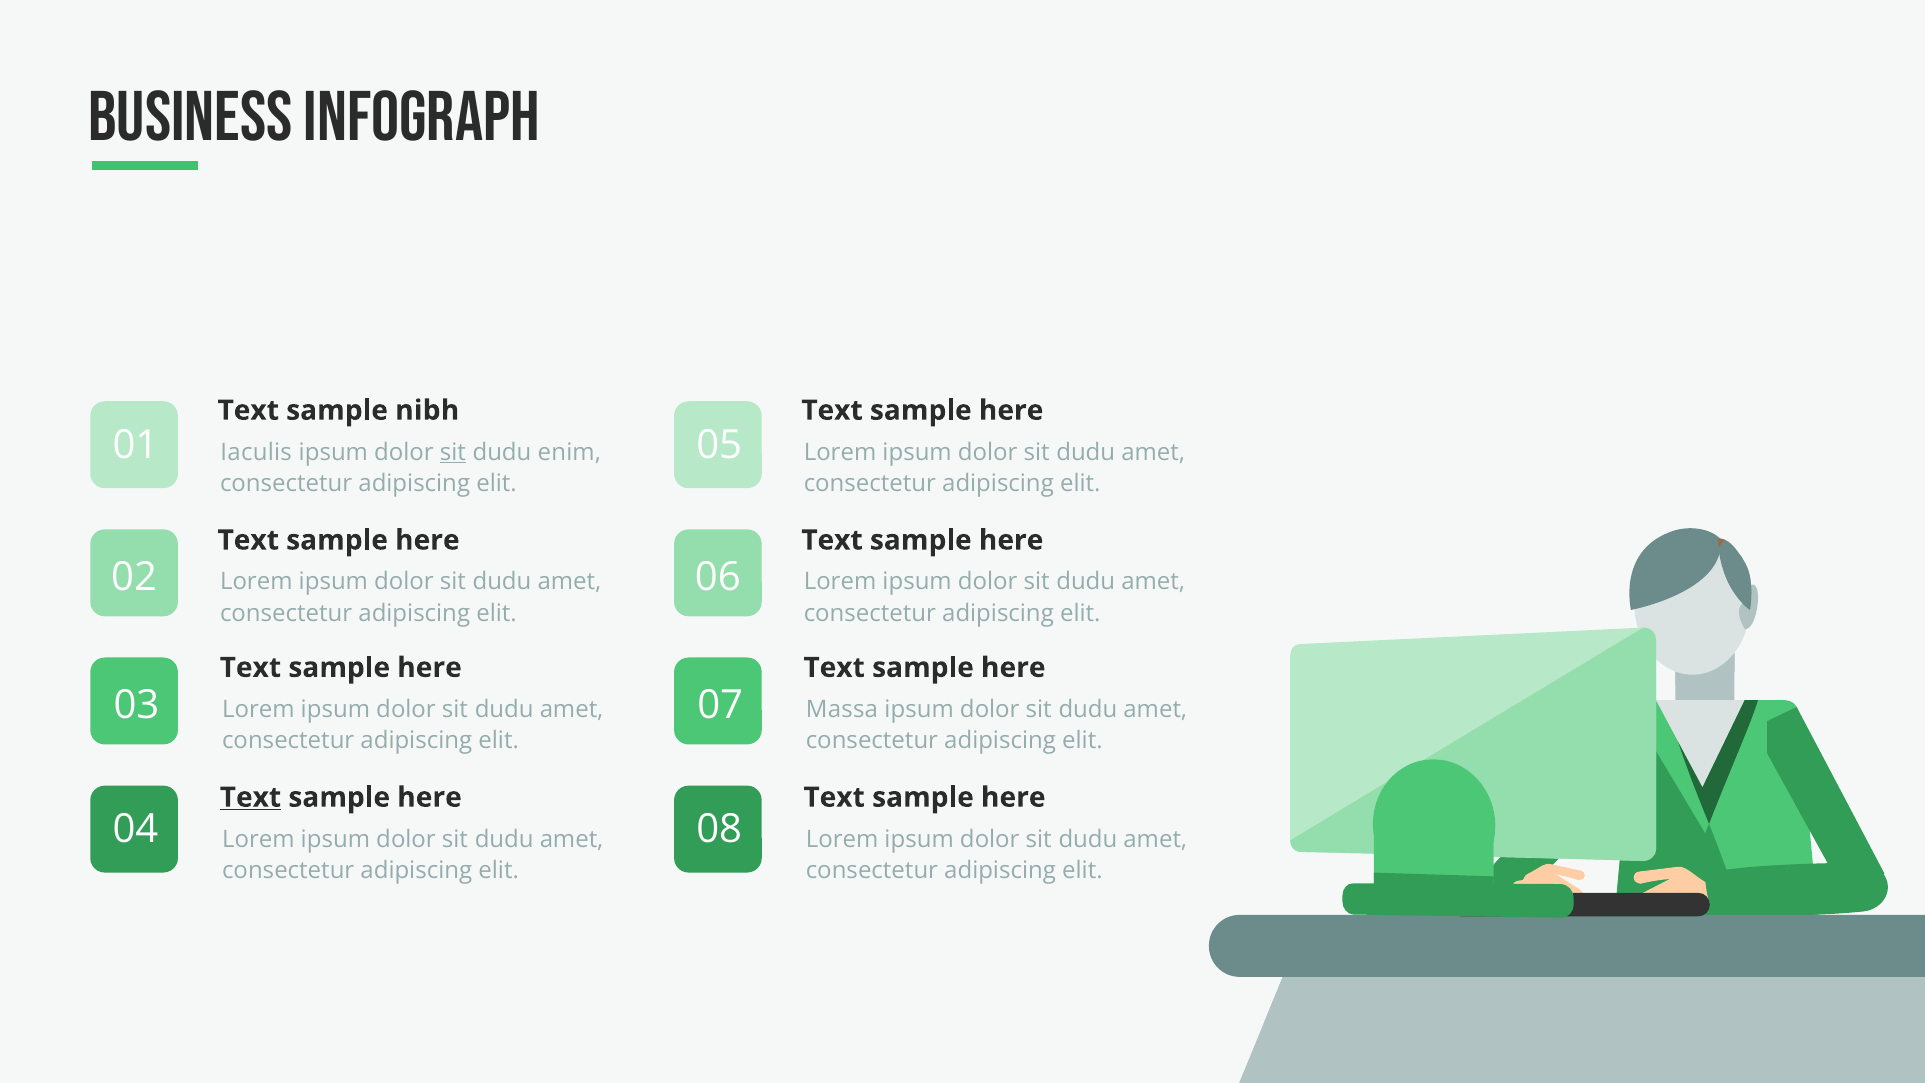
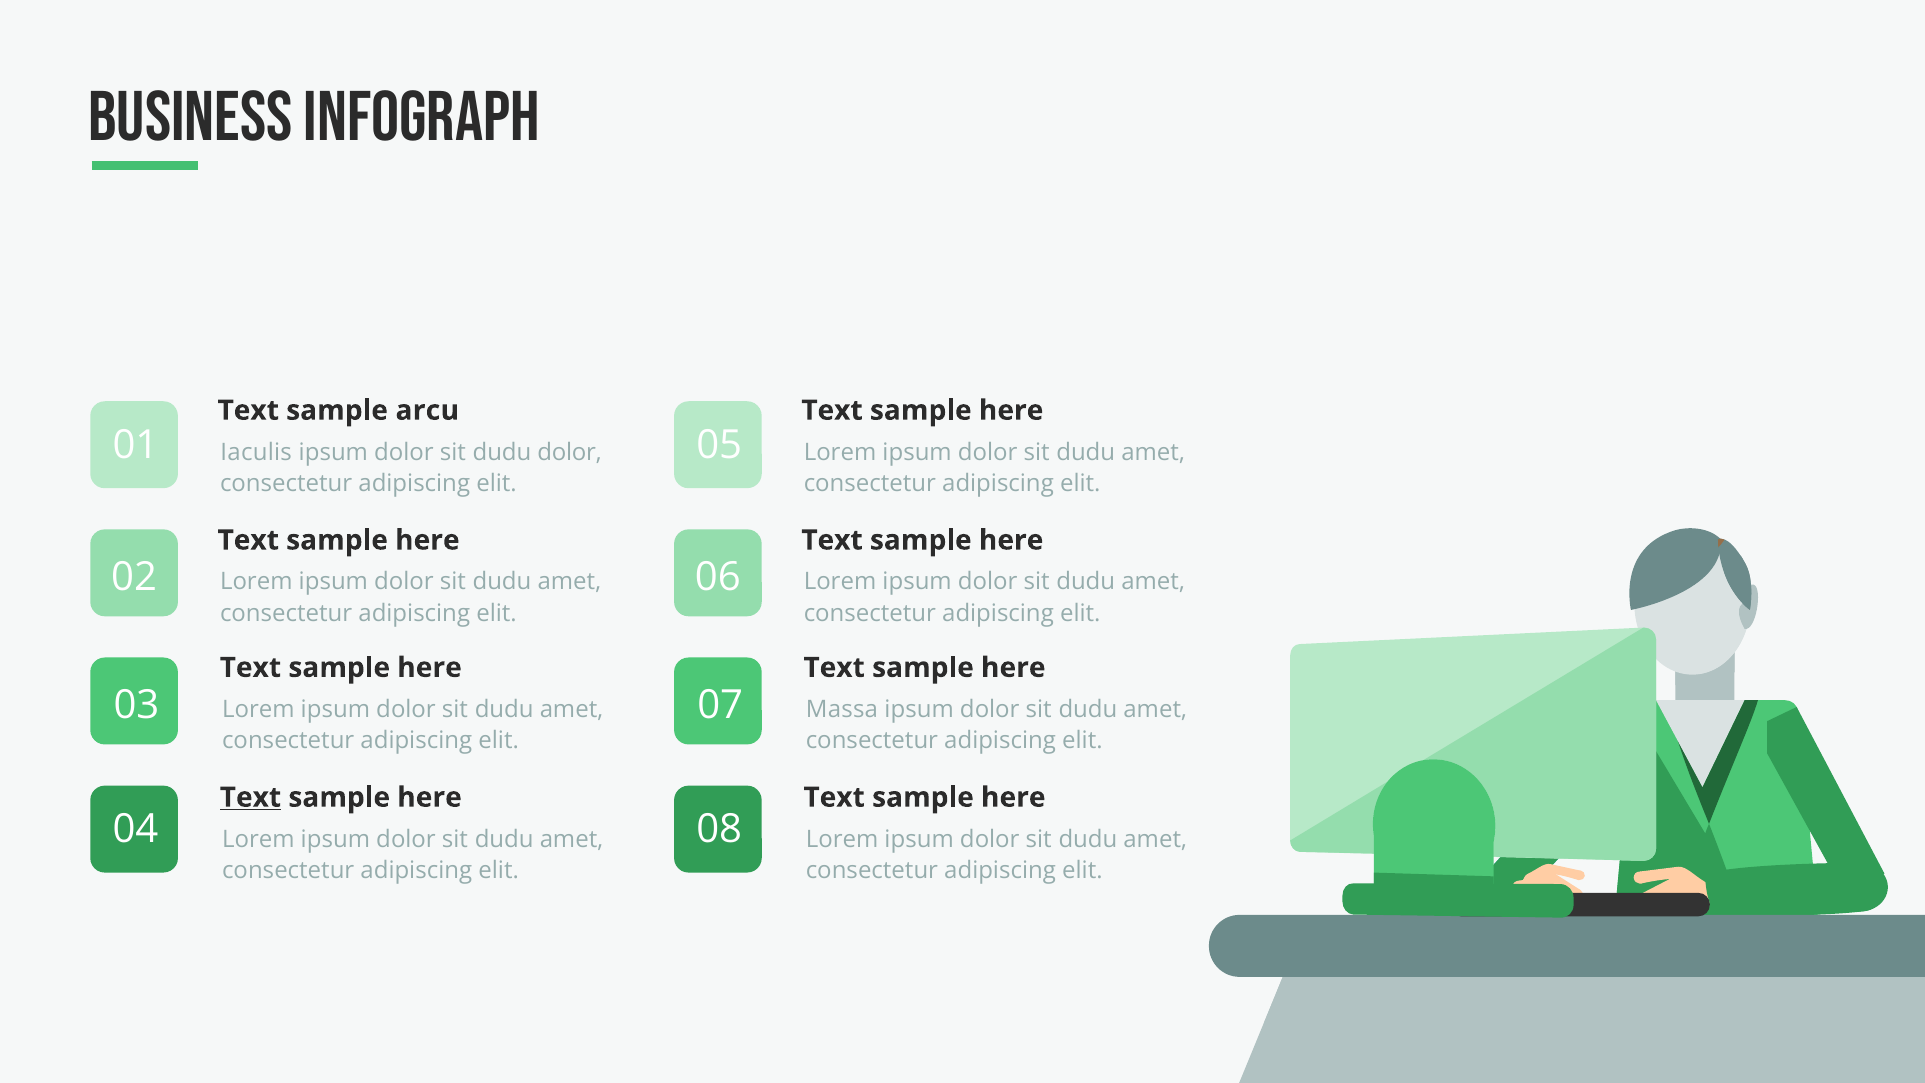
nibh: nibh -> arcu
sit at (453, 452) underline: present -> none
dudu enim: enim -> dolor
